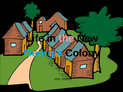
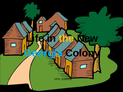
the colour: pink -> yellow
